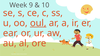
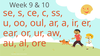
oul underline: present -> none
